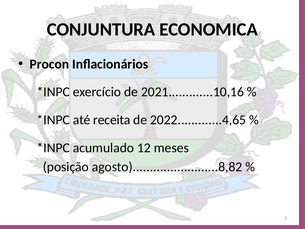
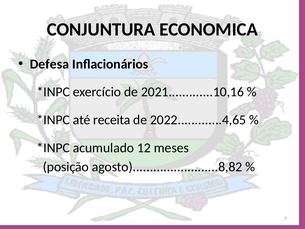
Procon: Procon -> Defesa
